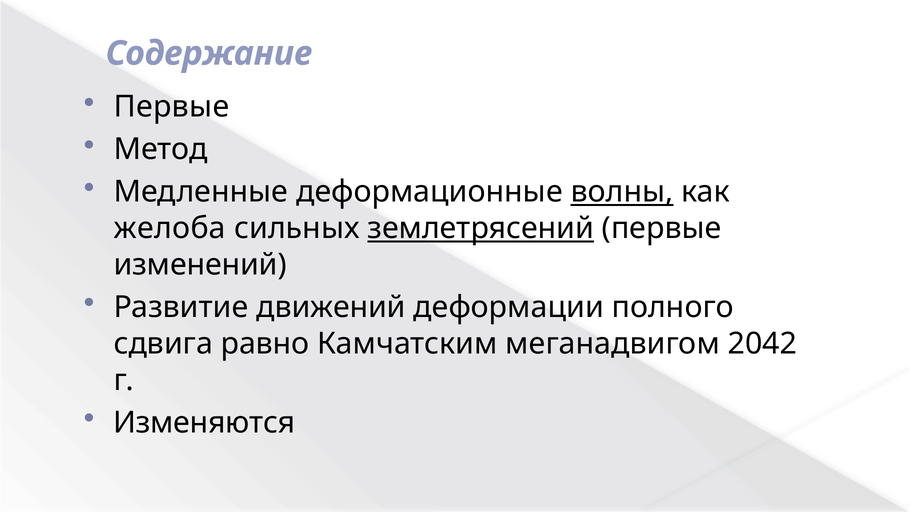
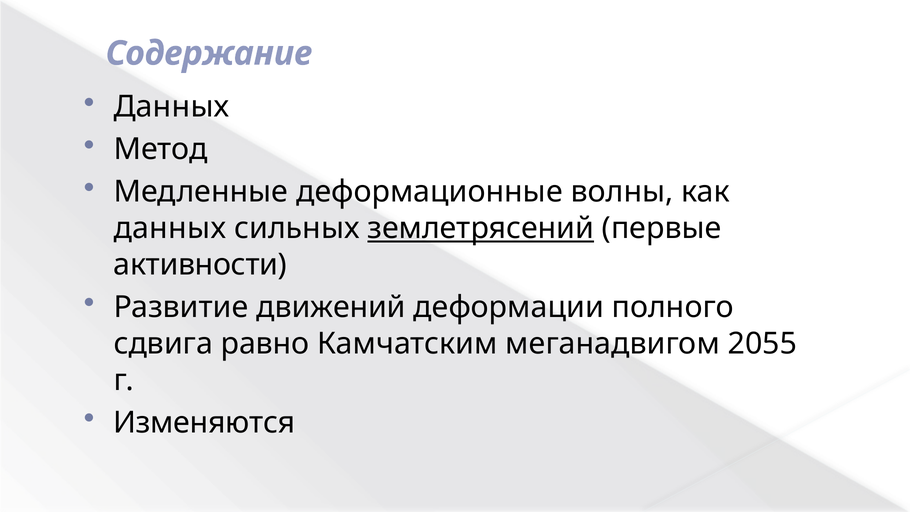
Первые at (171, 107): Первые -> Данных
волны underline: present -> none
желоба at (170, 228): желоба -> данных
изменений: изменений -> активности
2042: 2042 -> 2055
